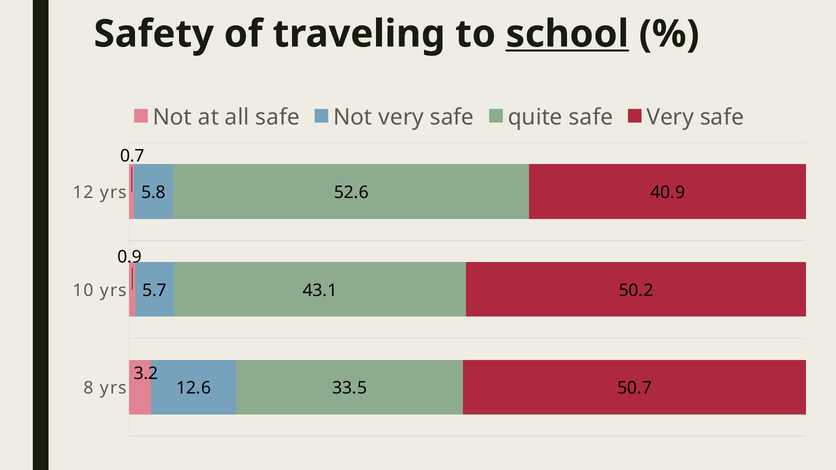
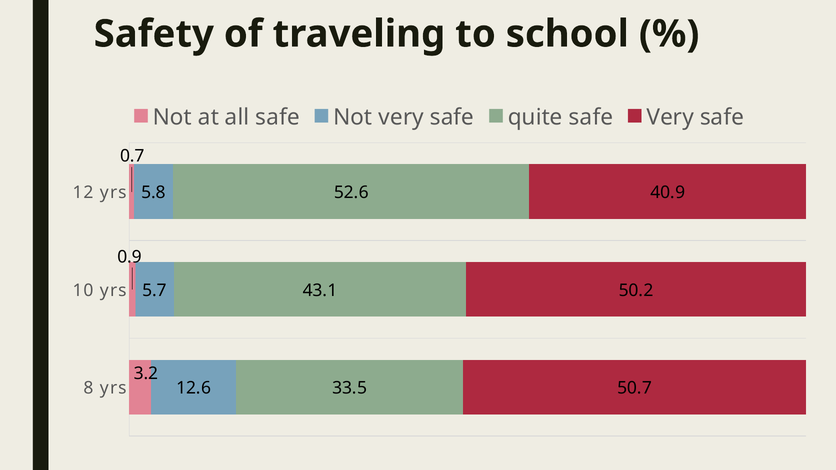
school underline: present -> none
